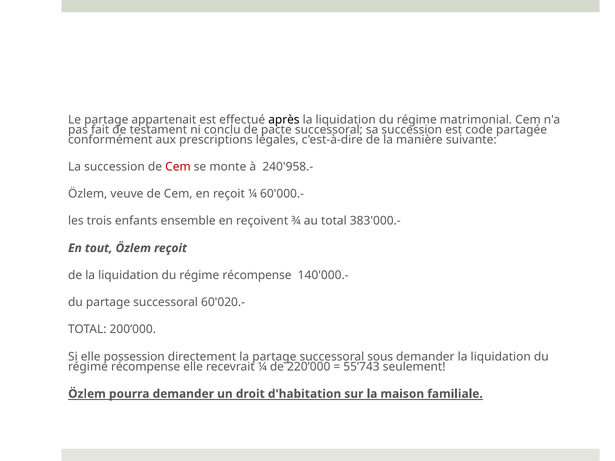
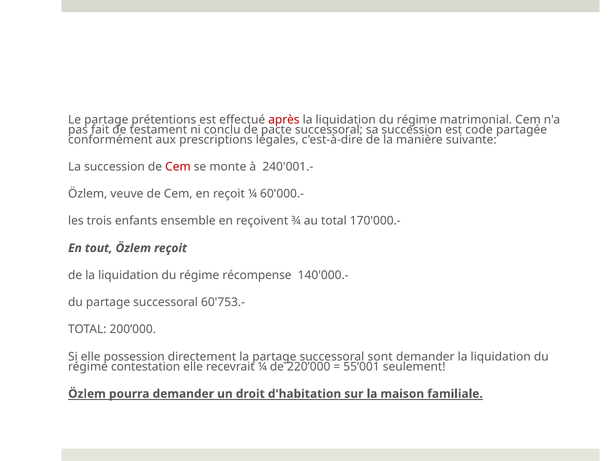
appartenait: appartenait -> prétentions
après colour: black -> red
240'958.-: 240'958.- -> 240'001.-
383'000.-: 383'000.- -> 170'000.-
60'020.-: 60'020.- -> 60'753.-
sous: sous -> sont
récompense at (146, 367): récompense -> contestation
55’743: 55’743 -> 55’001
